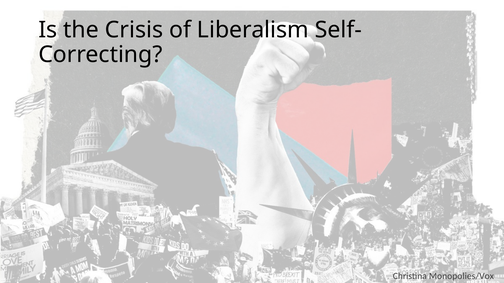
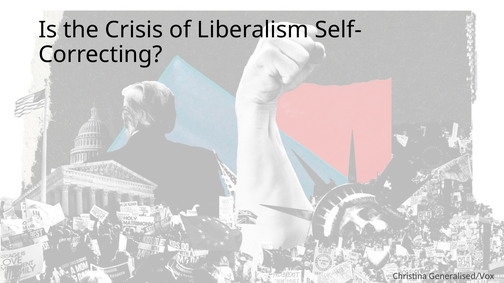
Monopolies/Vox: Monopolies/Vox -> Generalised/Vox
